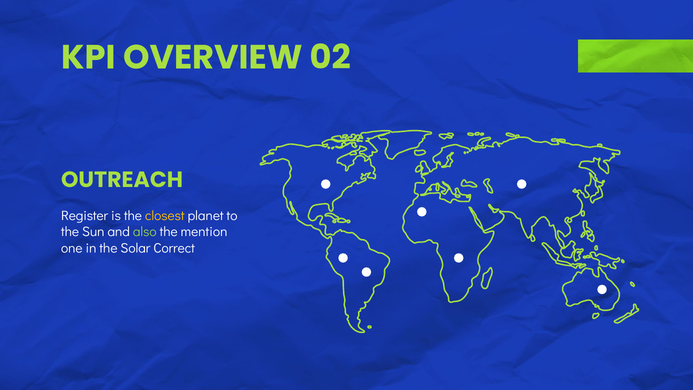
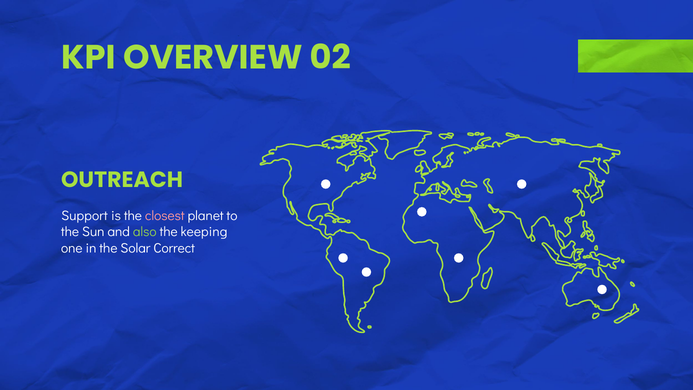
Register: Register -> Support
closest colour: yellow -> pink
mention: mention -> keeping
